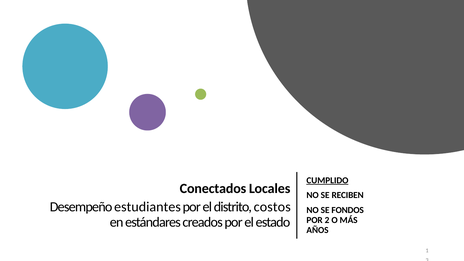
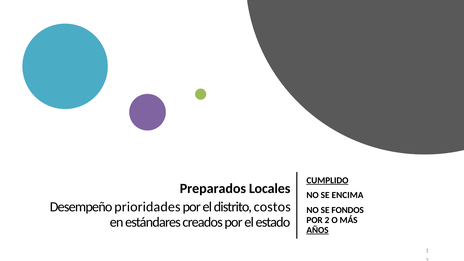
Conectados: Conectados -> Preparados
RECIBEN: RECIBEN -> ENCIMA
estudiantes: estudiantes -> prioridades
AÑOS underline: none -> present
